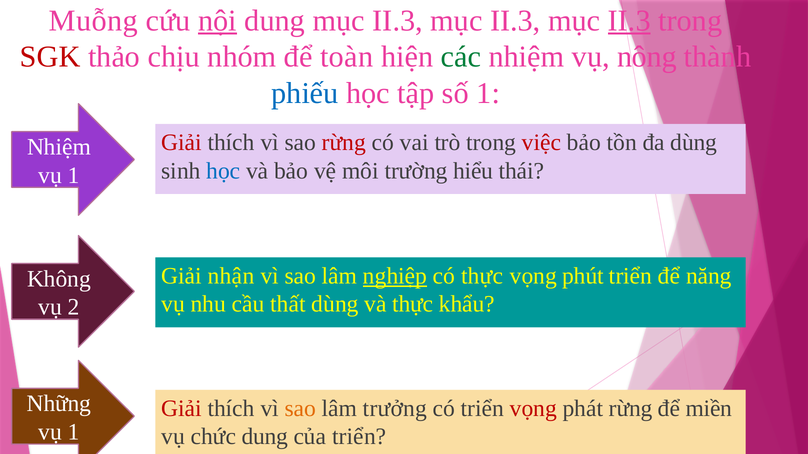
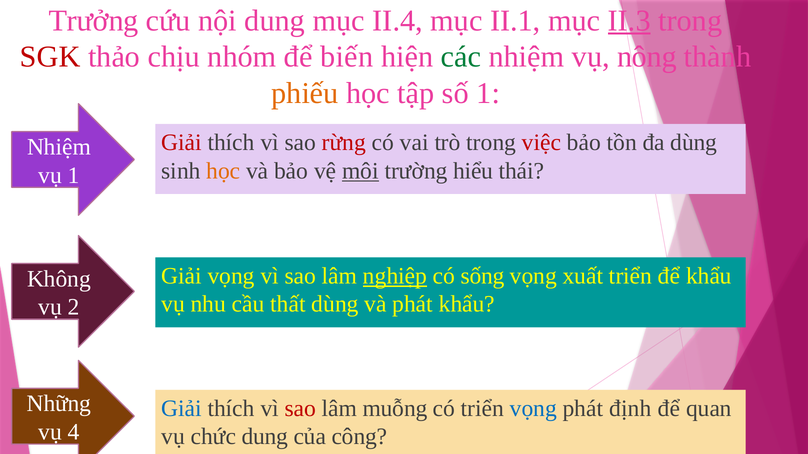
Muỗng: Muỗng -> Trưởng
nội underline: present -> none
dung mục II.3: II.3 -> II.4
II.3 at (515, 21): II.3 -> II.1
toàn: toàn -> biến
phiếu colour: blue -> orange
học at (223, 171) colour: blue -> orange
môi underline: none -> present
Giải nhận: nhận -> vọng
có thực: thực -> sống
phút: phút -> xuất
để năng: năng -> khẩu
và thực: thực -> phát
Giải at (182, 409) colour: red -> blue
sao at (300, 409) colour: orange -> red
trưởng: trưởng -> muỗng
vọng at (533, 409) colour: red -> blue
phát rừng: rừng -> định
miền: miền -> quan
1 at (74, 432): 1 -> 4
của triển: triển -> công
